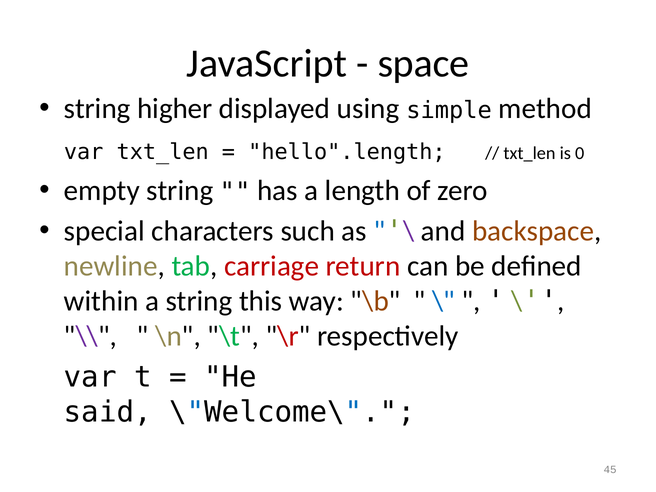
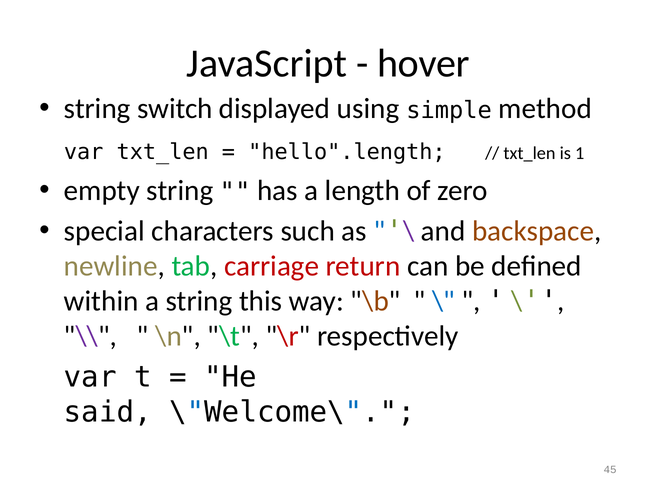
space: space -> hover
higher: higher -> switch
0: 0 -> 1
